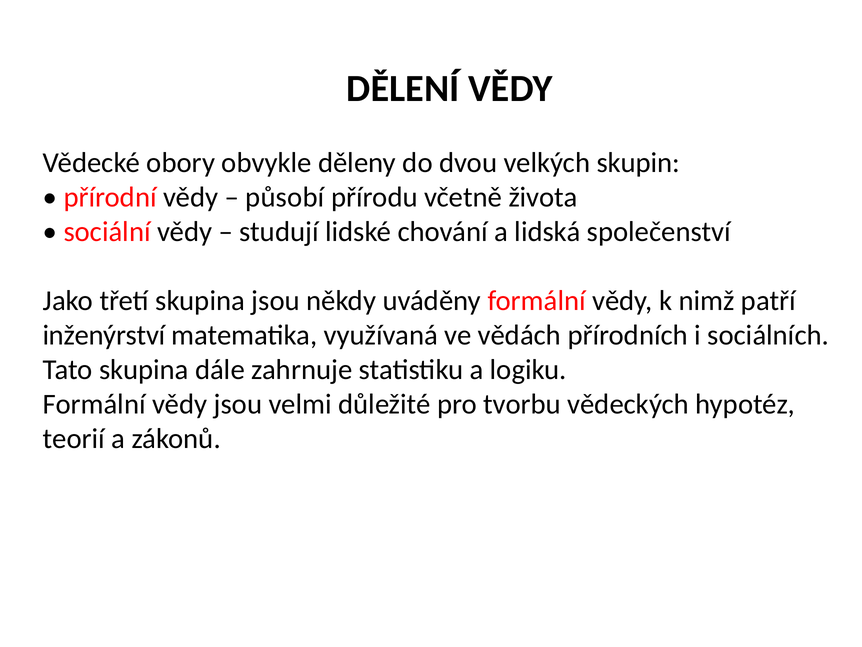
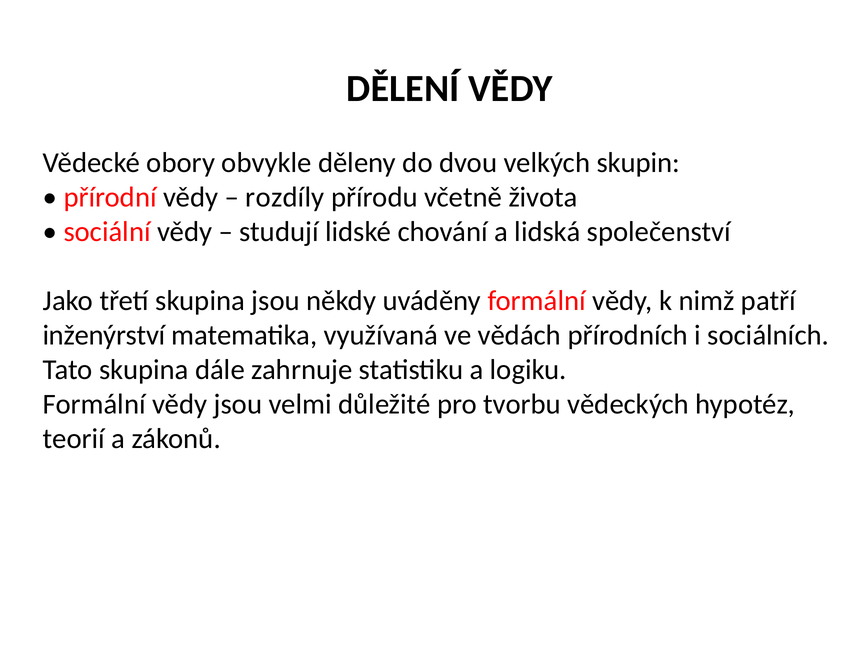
působí: působí -> rozdíly
